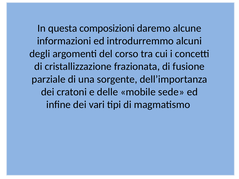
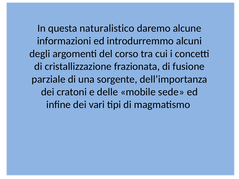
composizioni: composizioni -> naturalistico
